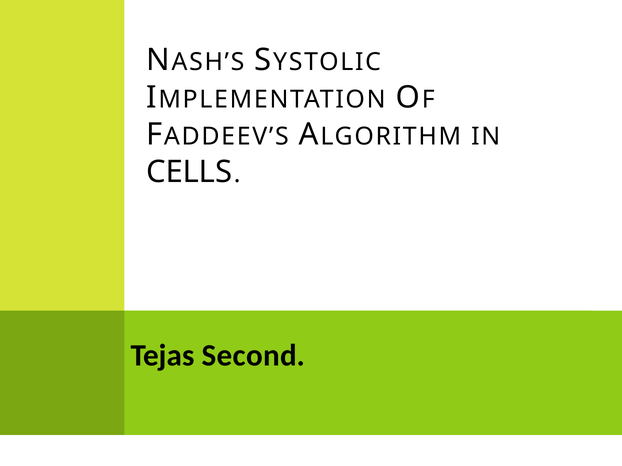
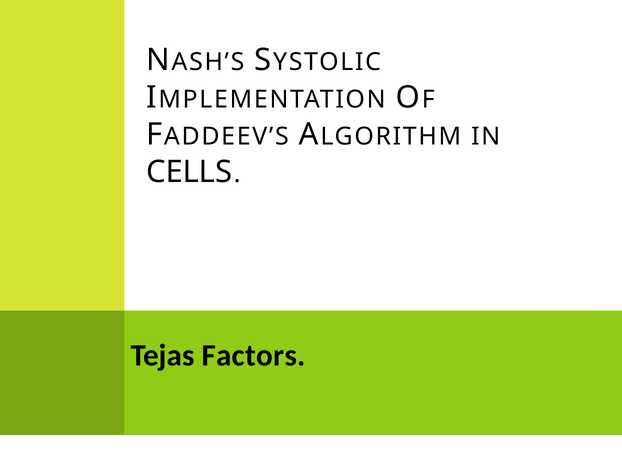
Second: Second -> Factors
